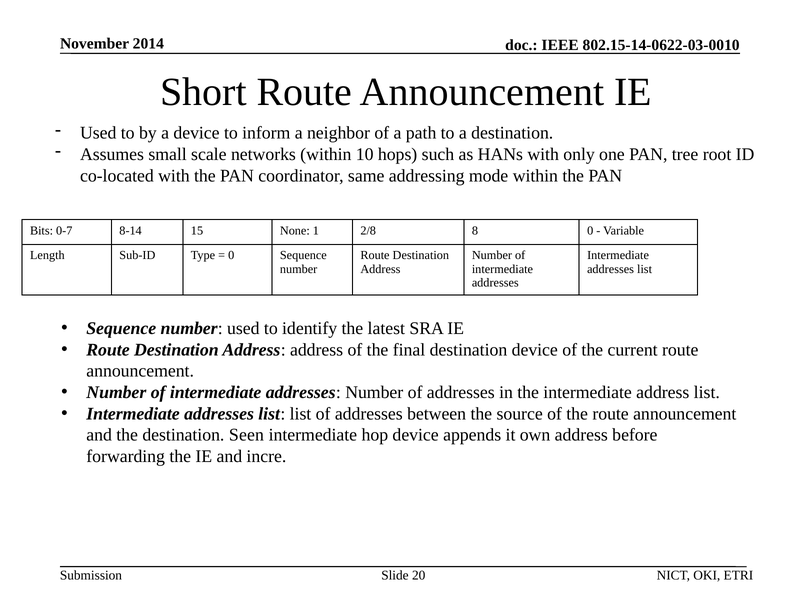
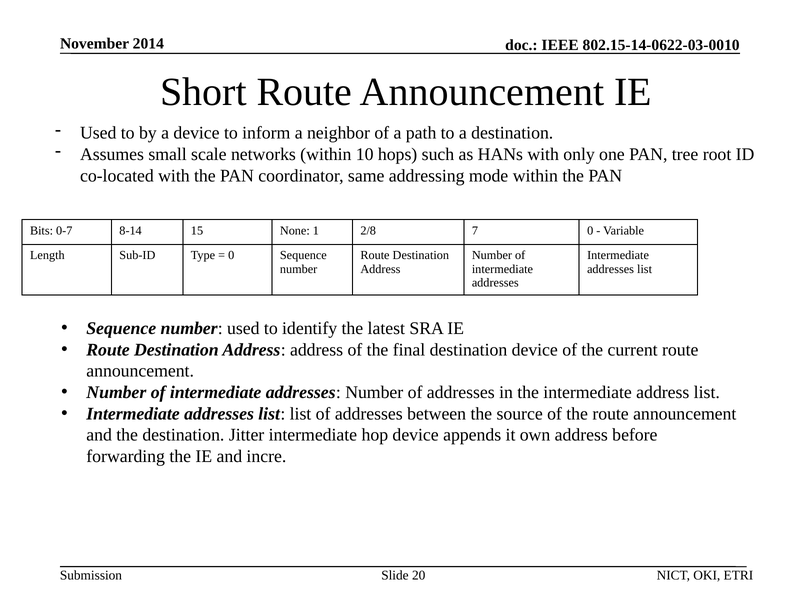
8: 8 -> 7
Seen: Seen -> Jitter
